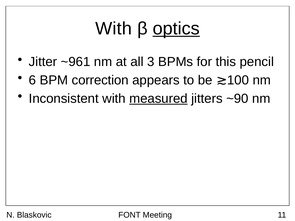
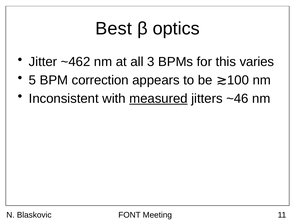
With at (114, 29): With -> Best
optics underline: present -> none
~961: ~961 -> ~462
pencil: pencil -> varies
6: 6 -> 5
~90: ~90 -> ~46
